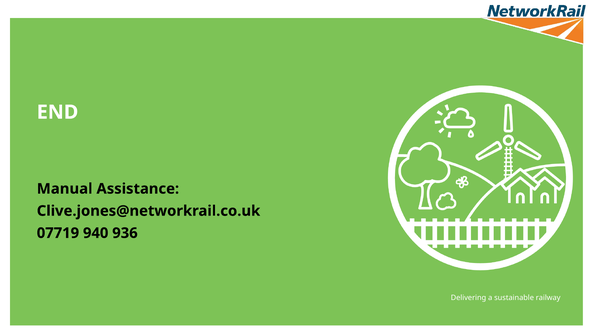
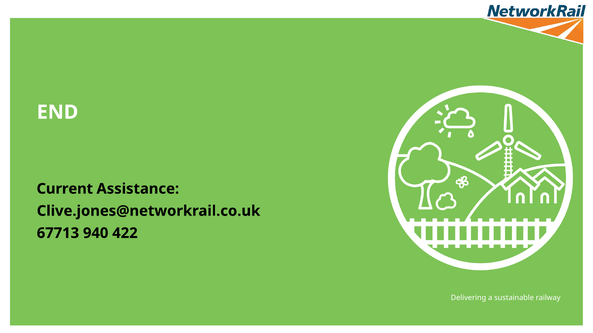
Manual: Manual -> Current
07719: 07719 -> 67713
936: 936 -> 422
